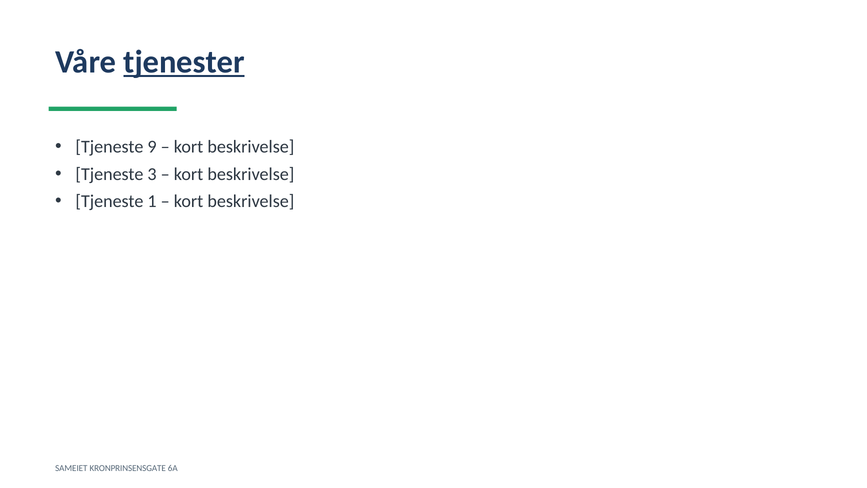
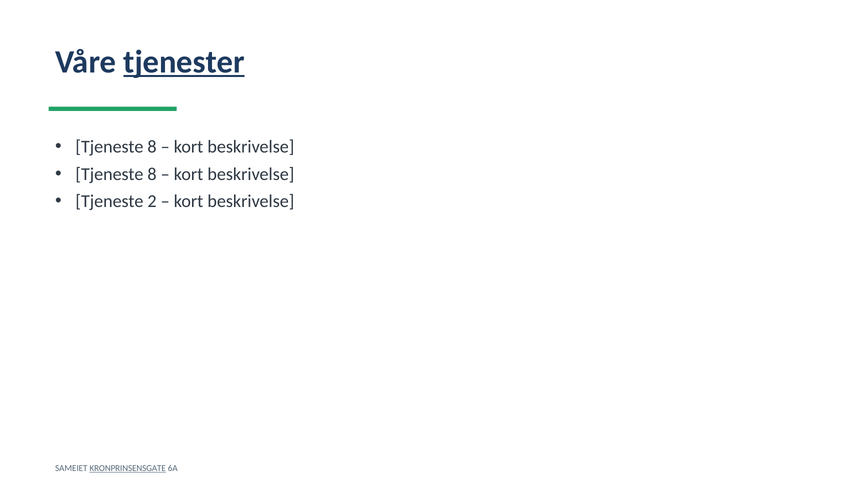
9 at (152, 147): 9 -> 8
3 at (152, 174): 3 -> 8
1: 1 -> 2
KRONPRINSENSGATE underline: none -> present
